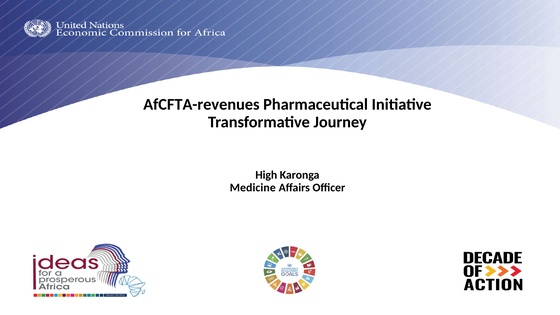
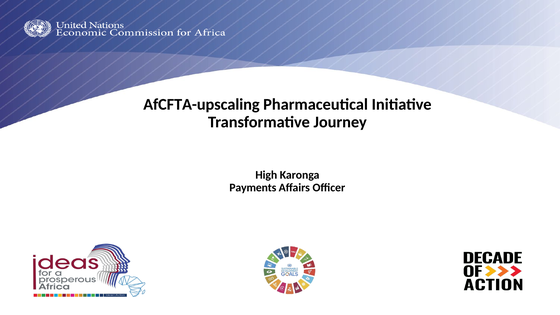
AfCFTA-revenues: AfCFTA-revenues -> AfCFTA-upscaling
Medicine: Medicine -> Payments
